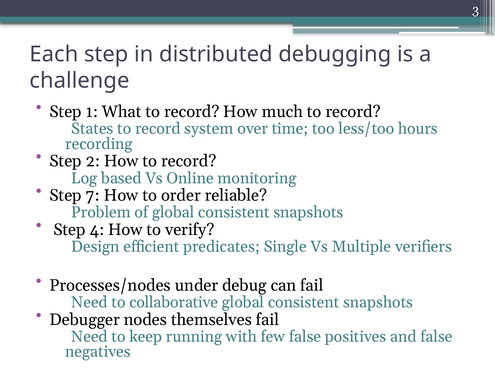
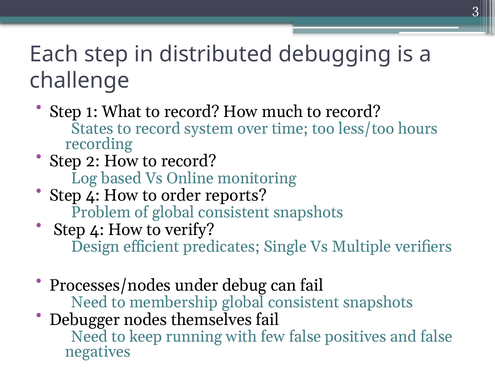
7 at (93, 196): 7 -> 4
reliable: reliable -> reports
collaborative: collaborative -> membership
